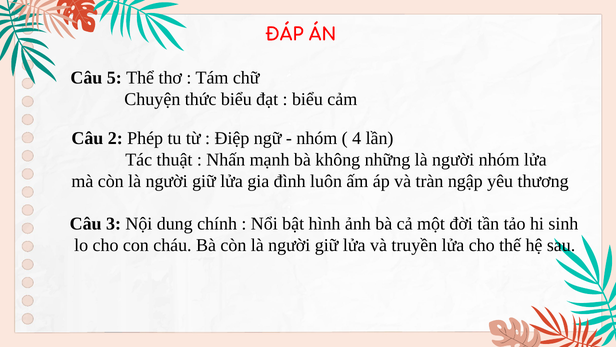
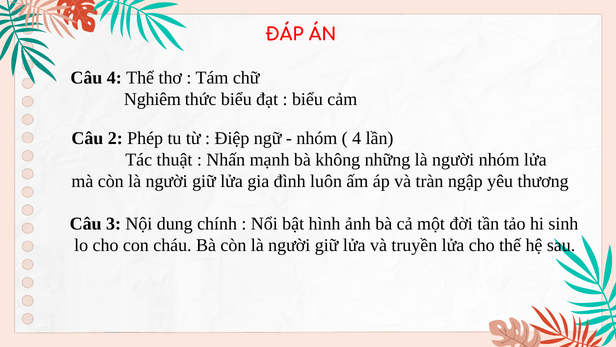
Câu 5: 5 -> 4
Chuyện: Chuyện -> Nghiêm
